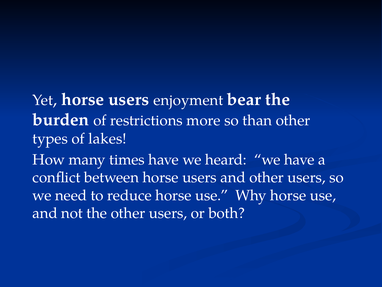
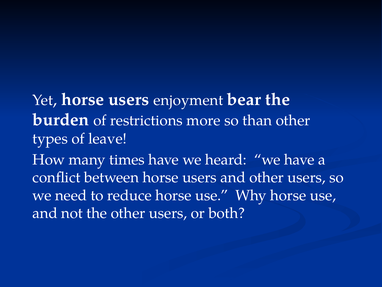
lakes: lakes -> leave
